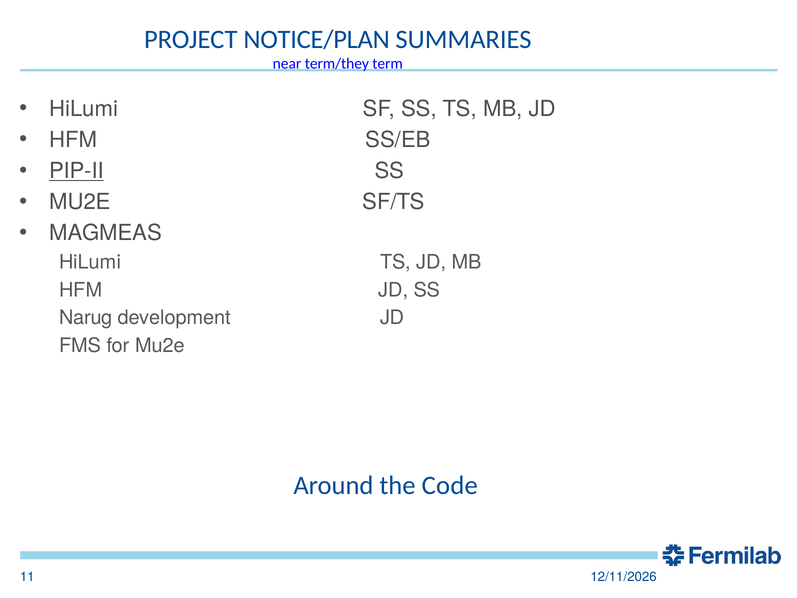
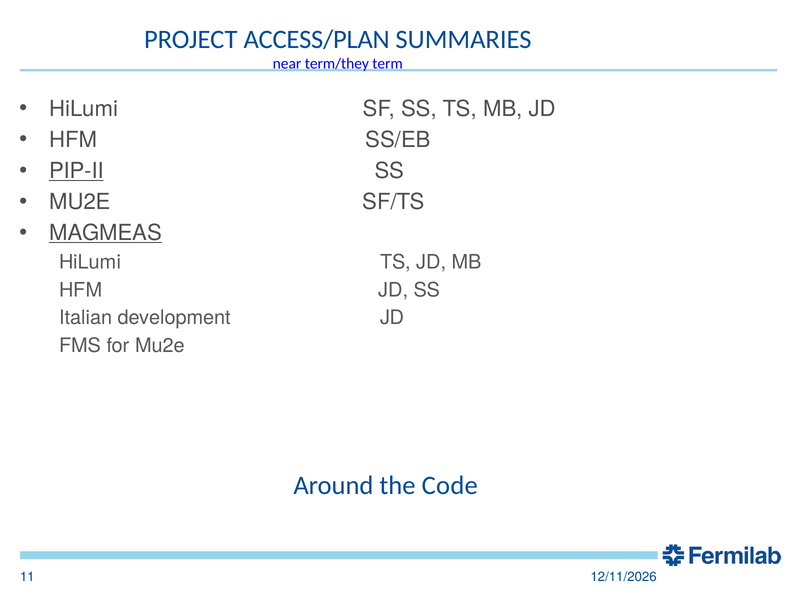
NOTICE/PLAN: NOTICE/PLAN -> ACCESS/PLAN
MAGMEAS underline: none -> present
Narug: Narug -> Italian
